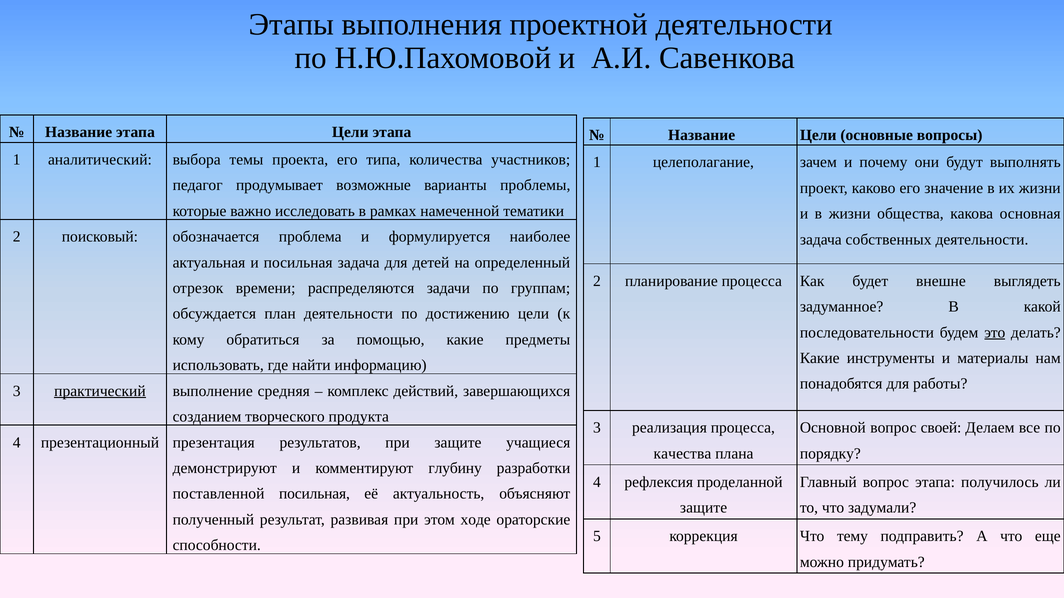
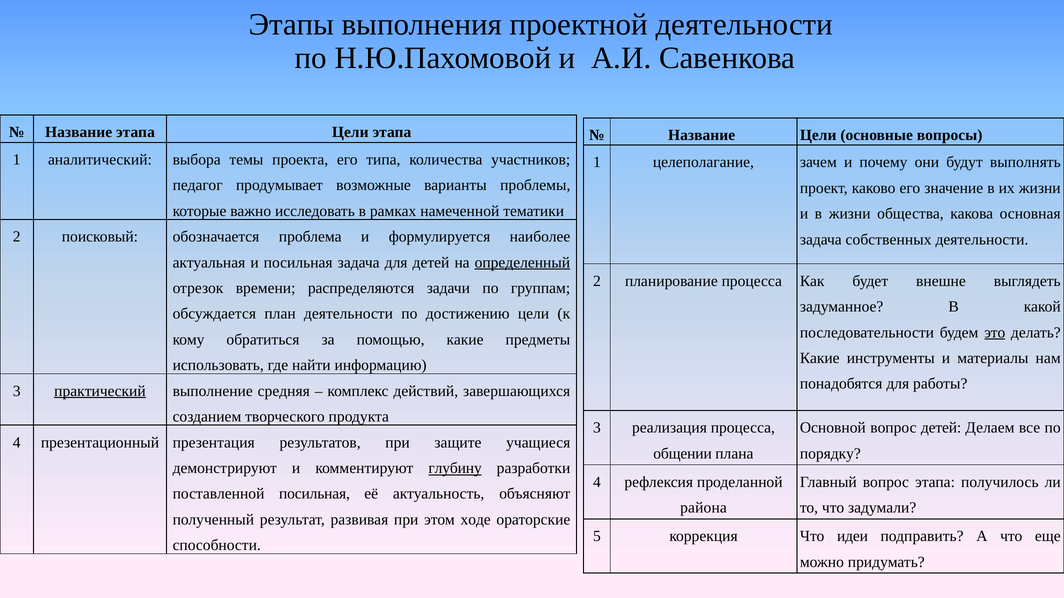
определенный underline: none -> present
вопрос своей: своей -> детей
качества: качества -> общении
глубину underline: none -> present
защите at (704, 508): защите -> района
тему: тему -> идеи
